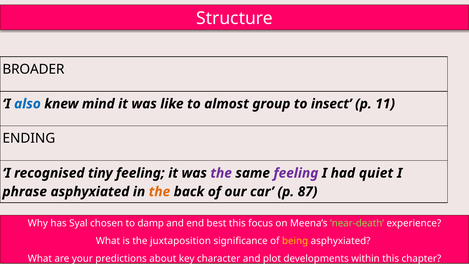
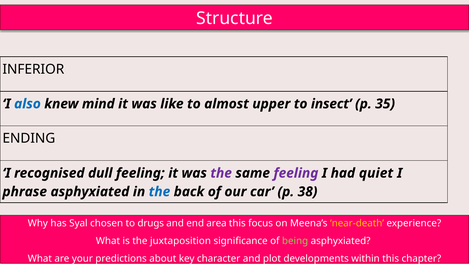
BROADER: BROADER -> INFERIOR
group: group -> upper
11: 11 -> 35
tiny: tiny -> dull
the at (159, 192) colour: orange -> blue
87: 87 -> 38
damp: damp -> drugs
best: best -> area
near-death colour: light green -> yellow
being colour: yellow -> light green
